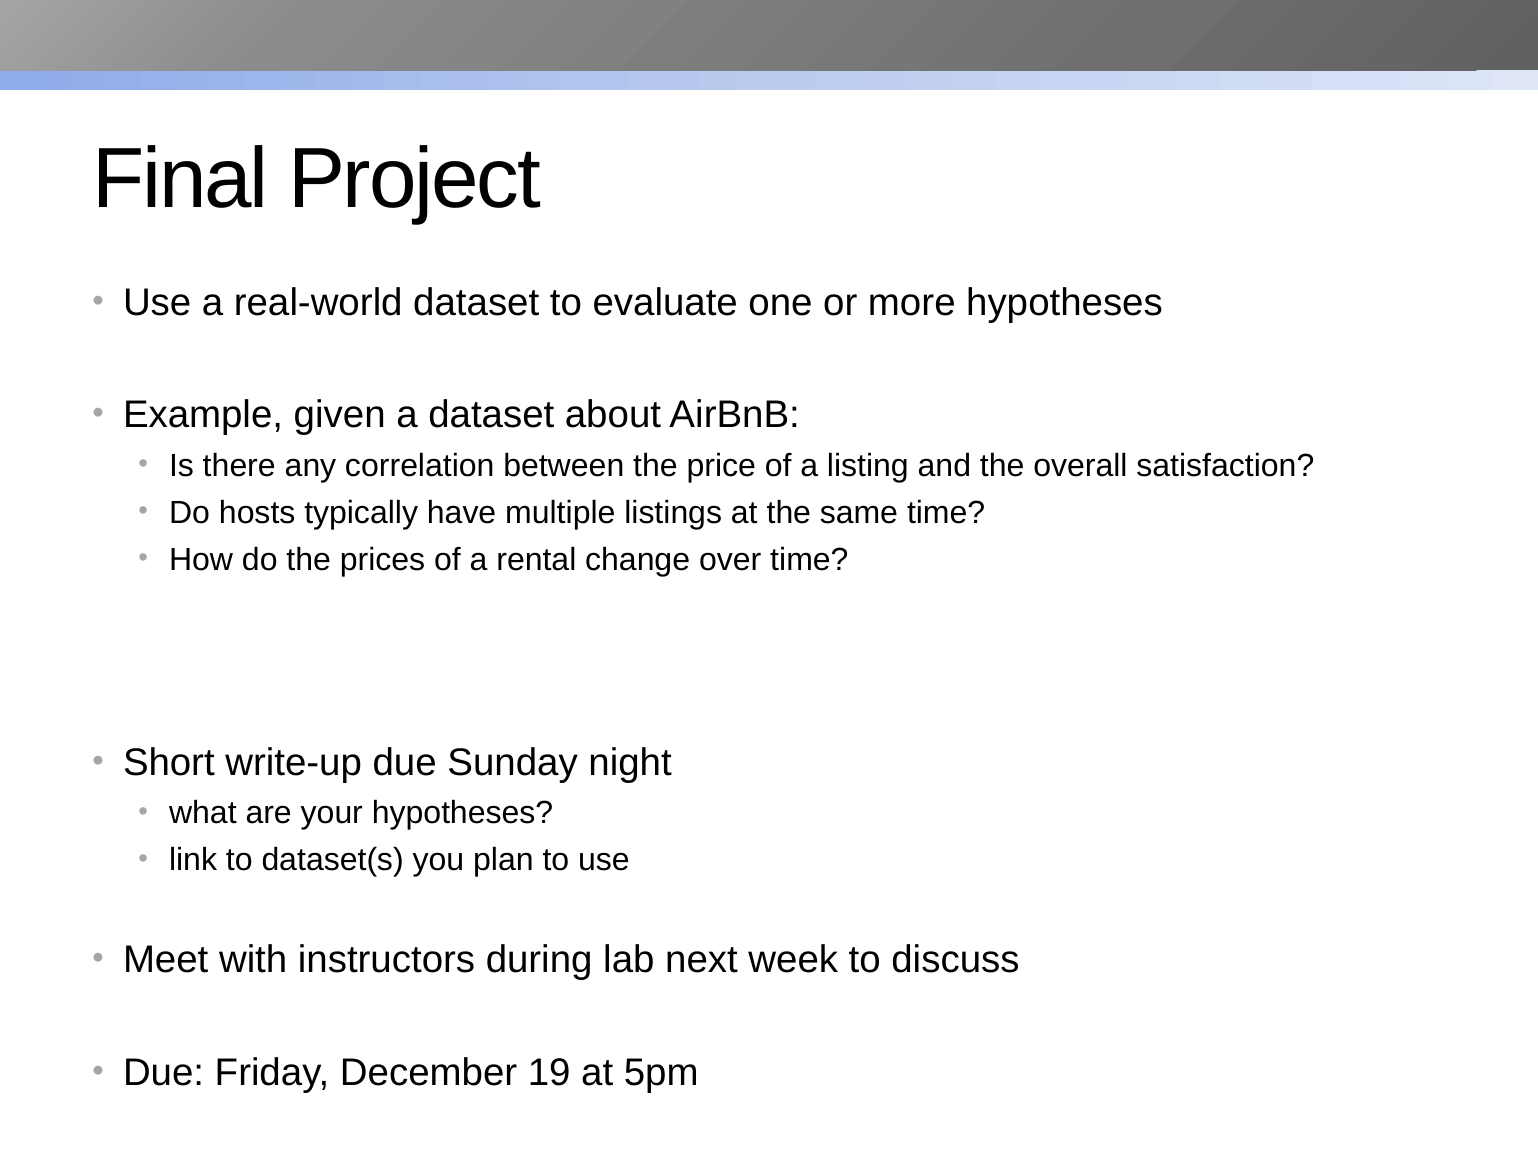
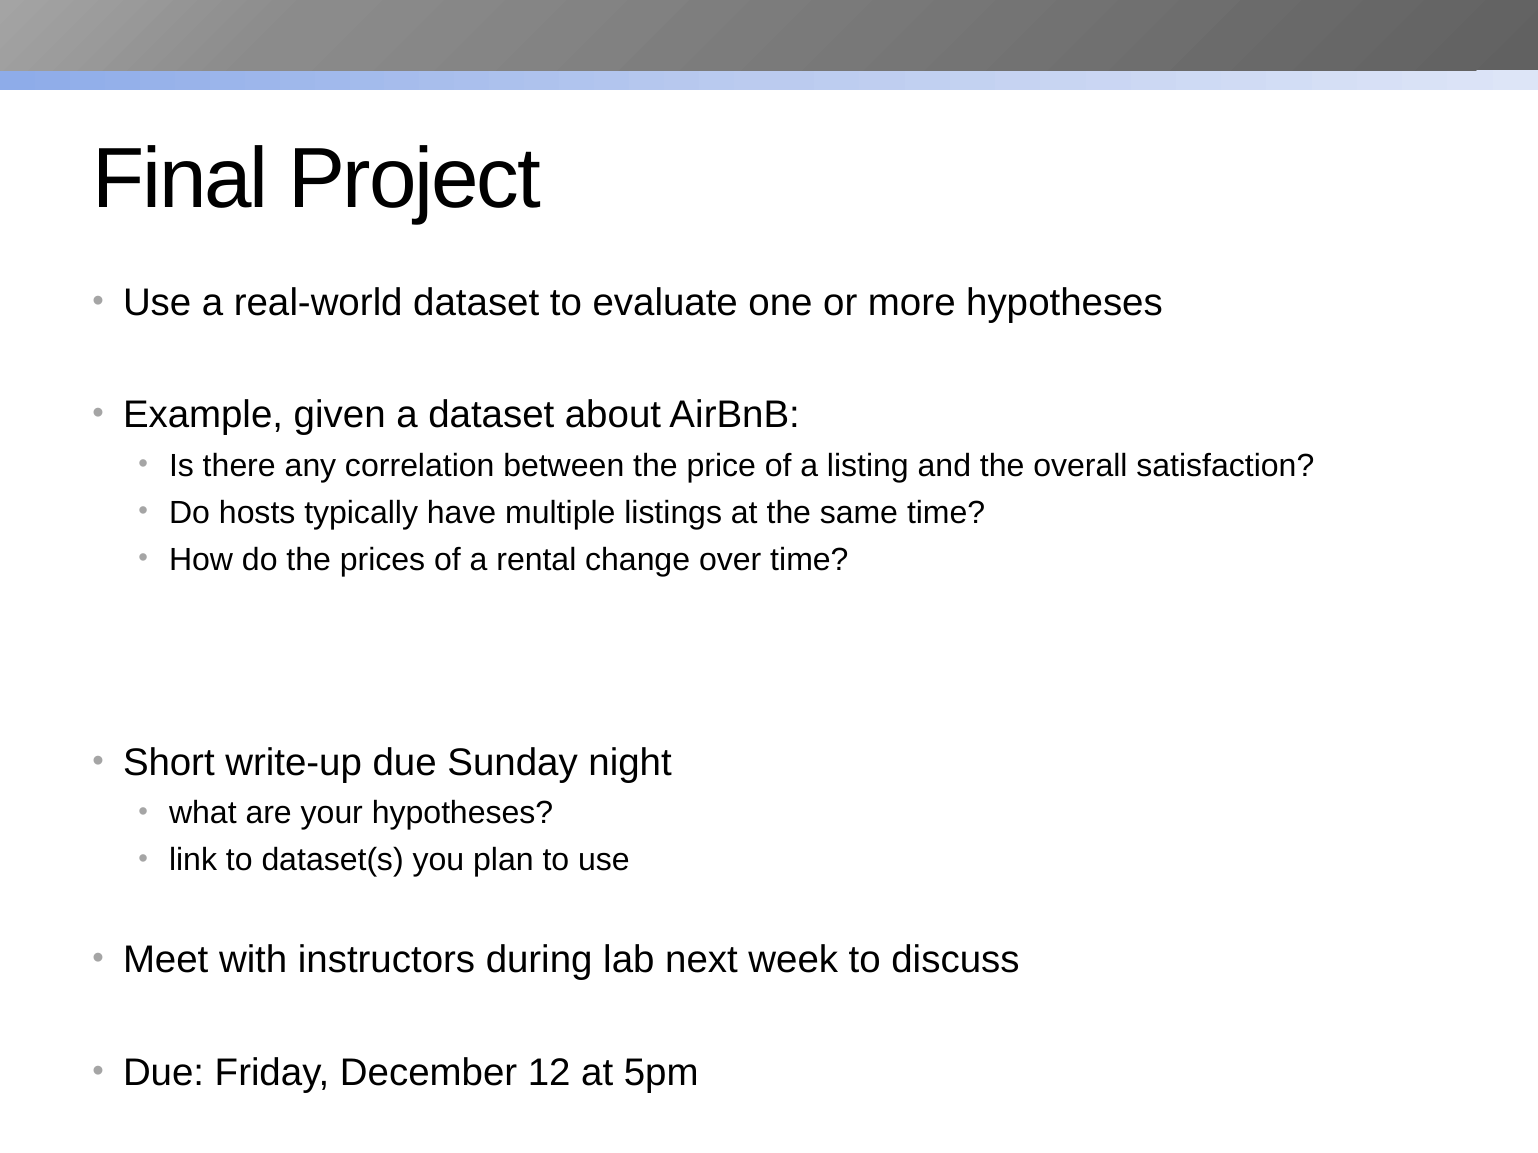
19: 19 -> 12
